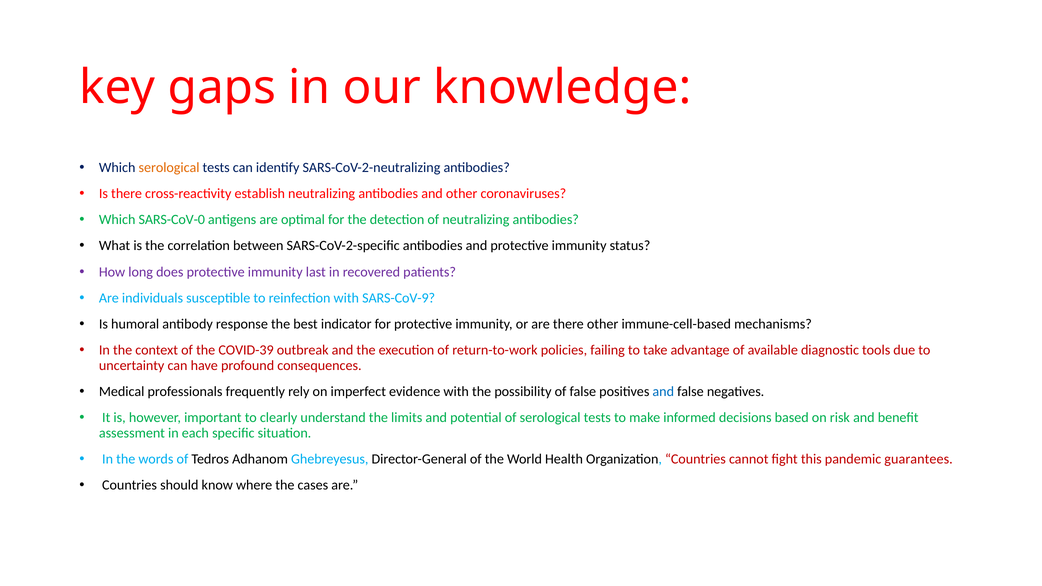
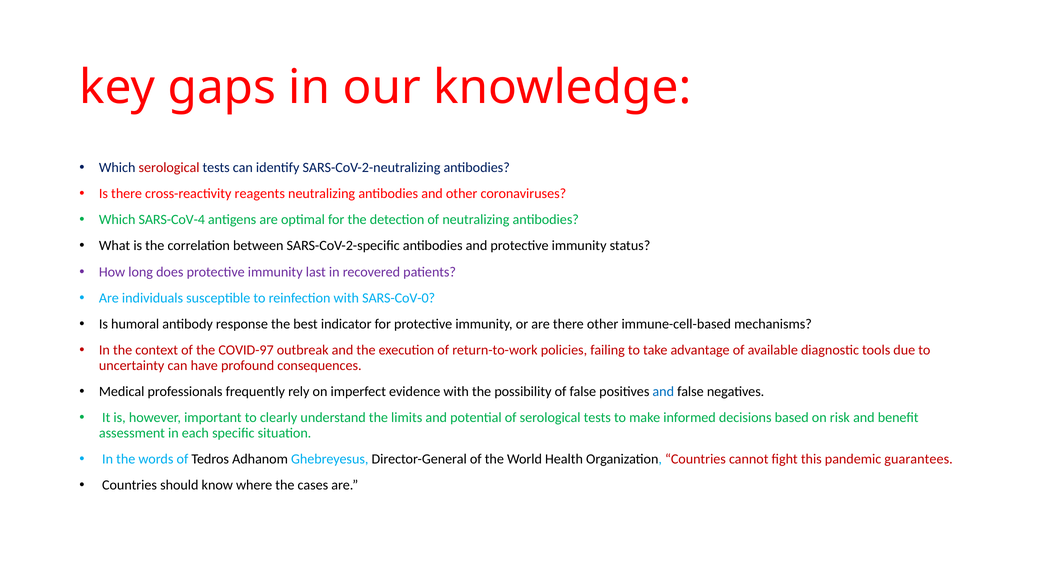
serological at (169, 167) colour: orange -> red
establish: establish -> reagents
SARS-CoV-0: SARS-CoV-0 -> SARS-CoV-4
SARS-CoV-9: SARS-CoV-9 -> SARS-CoV-0
COVID-39: COVID-39 -> COVID-97
